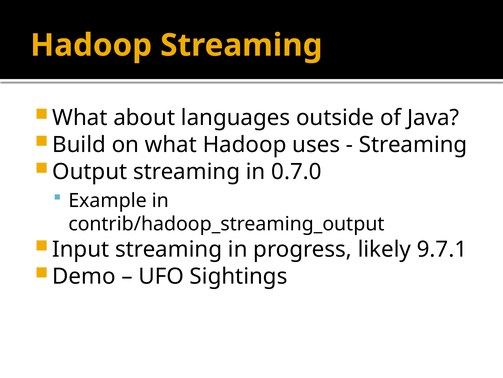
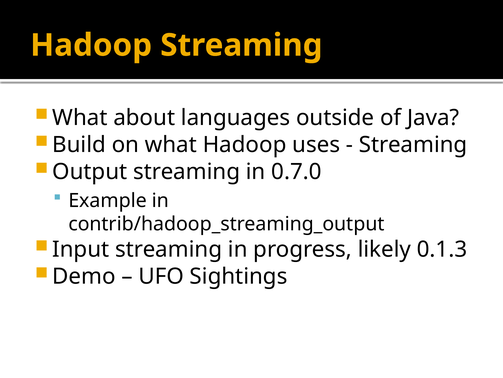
9.7.1: 9.7.1 -> 0.1.3
